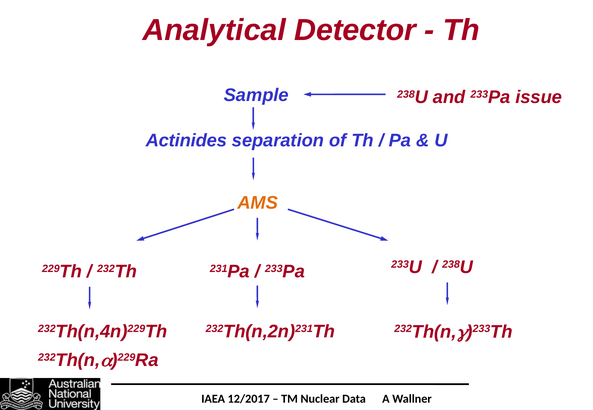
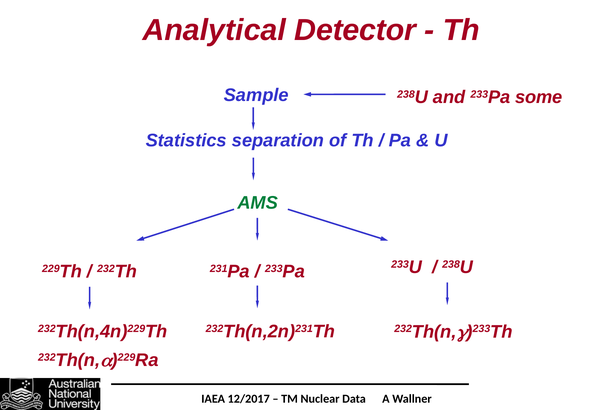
issue: issue -> some
Actinides: Actinides -> Statistics
AMS colour: orange -> green
